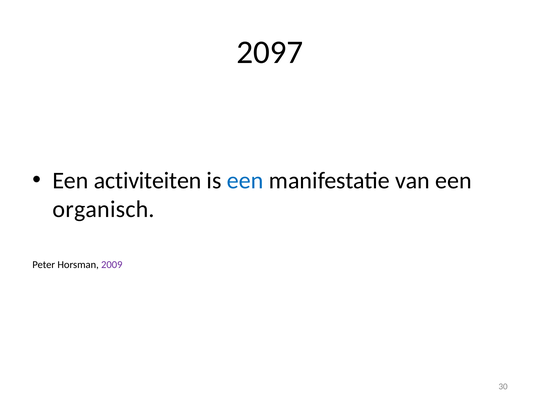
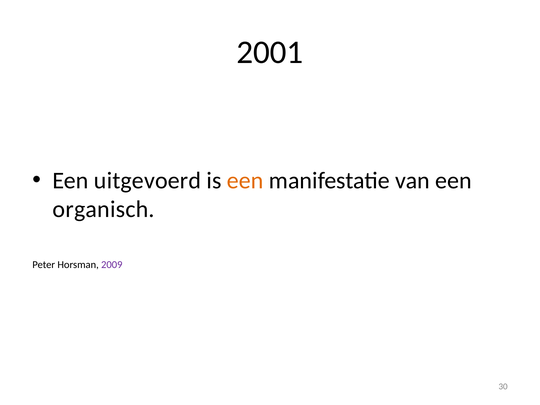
2097: 2097 -> 2001
activiteiten: activiteiten -> uitgevoerd
een at (245, 181) colour: blue -> orange
